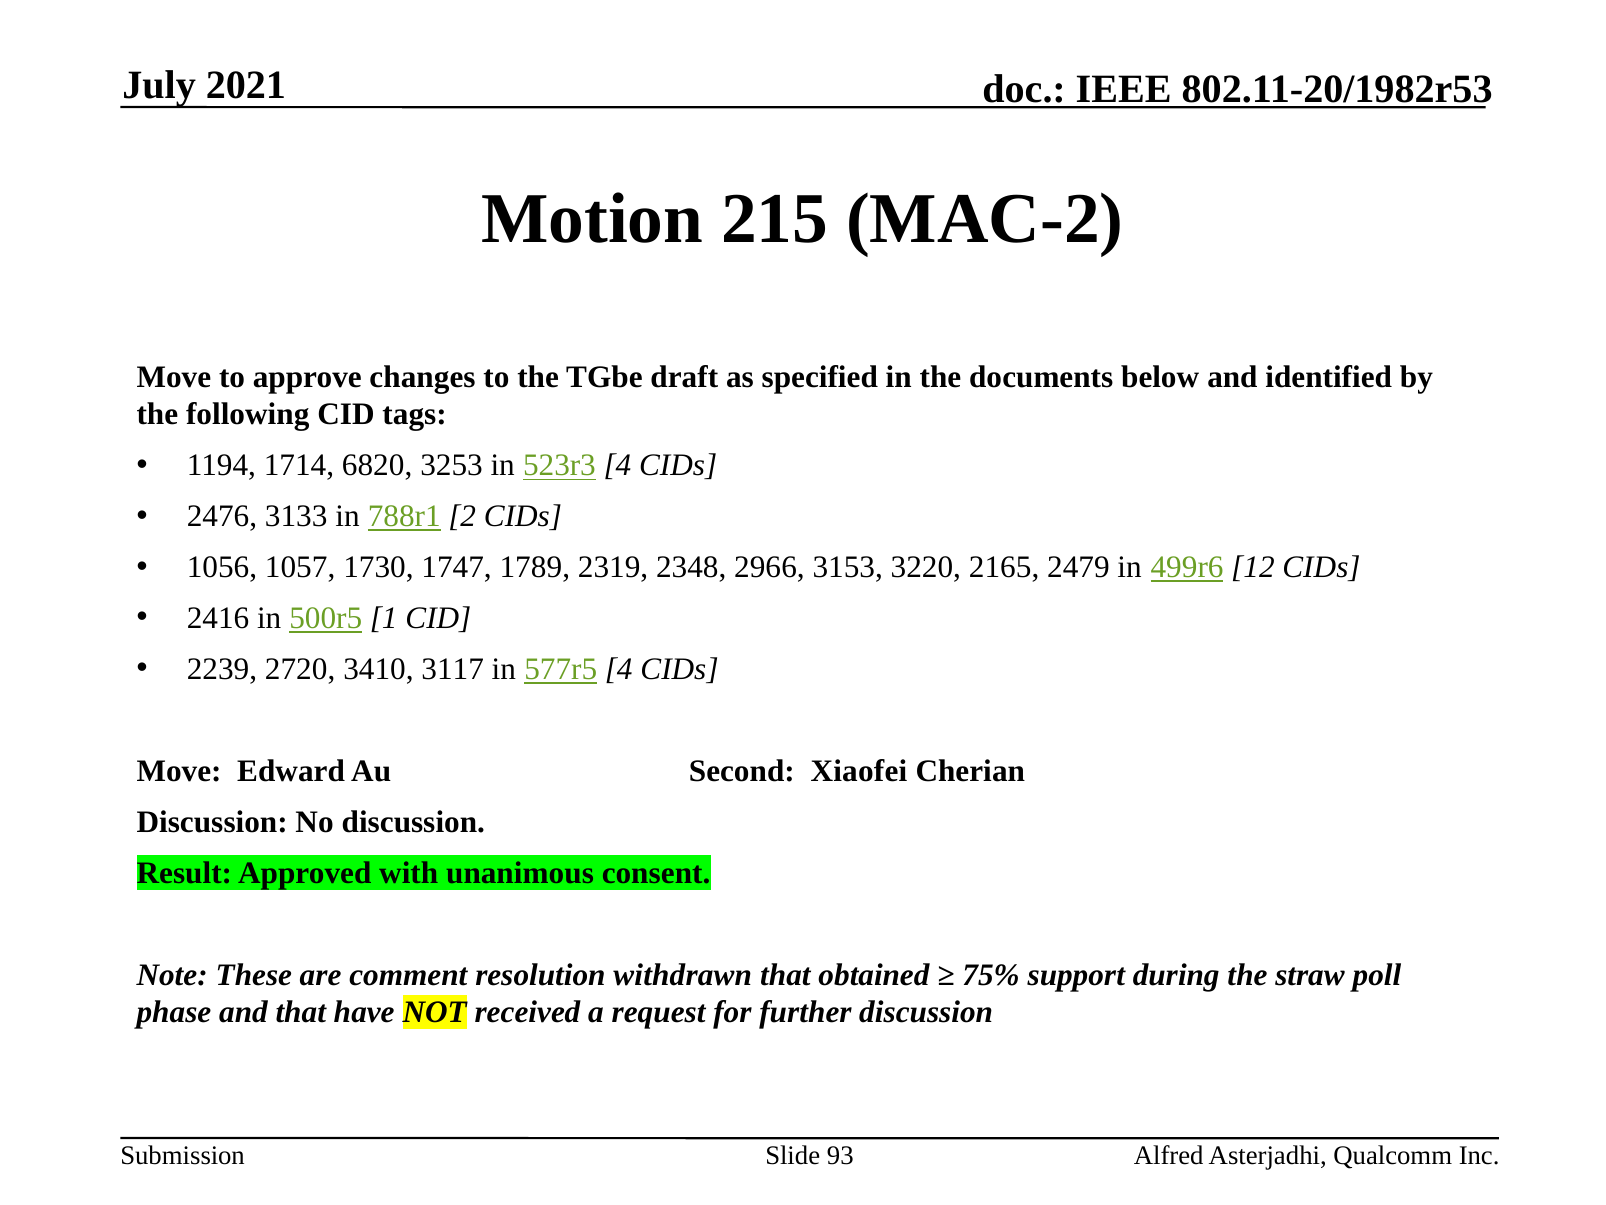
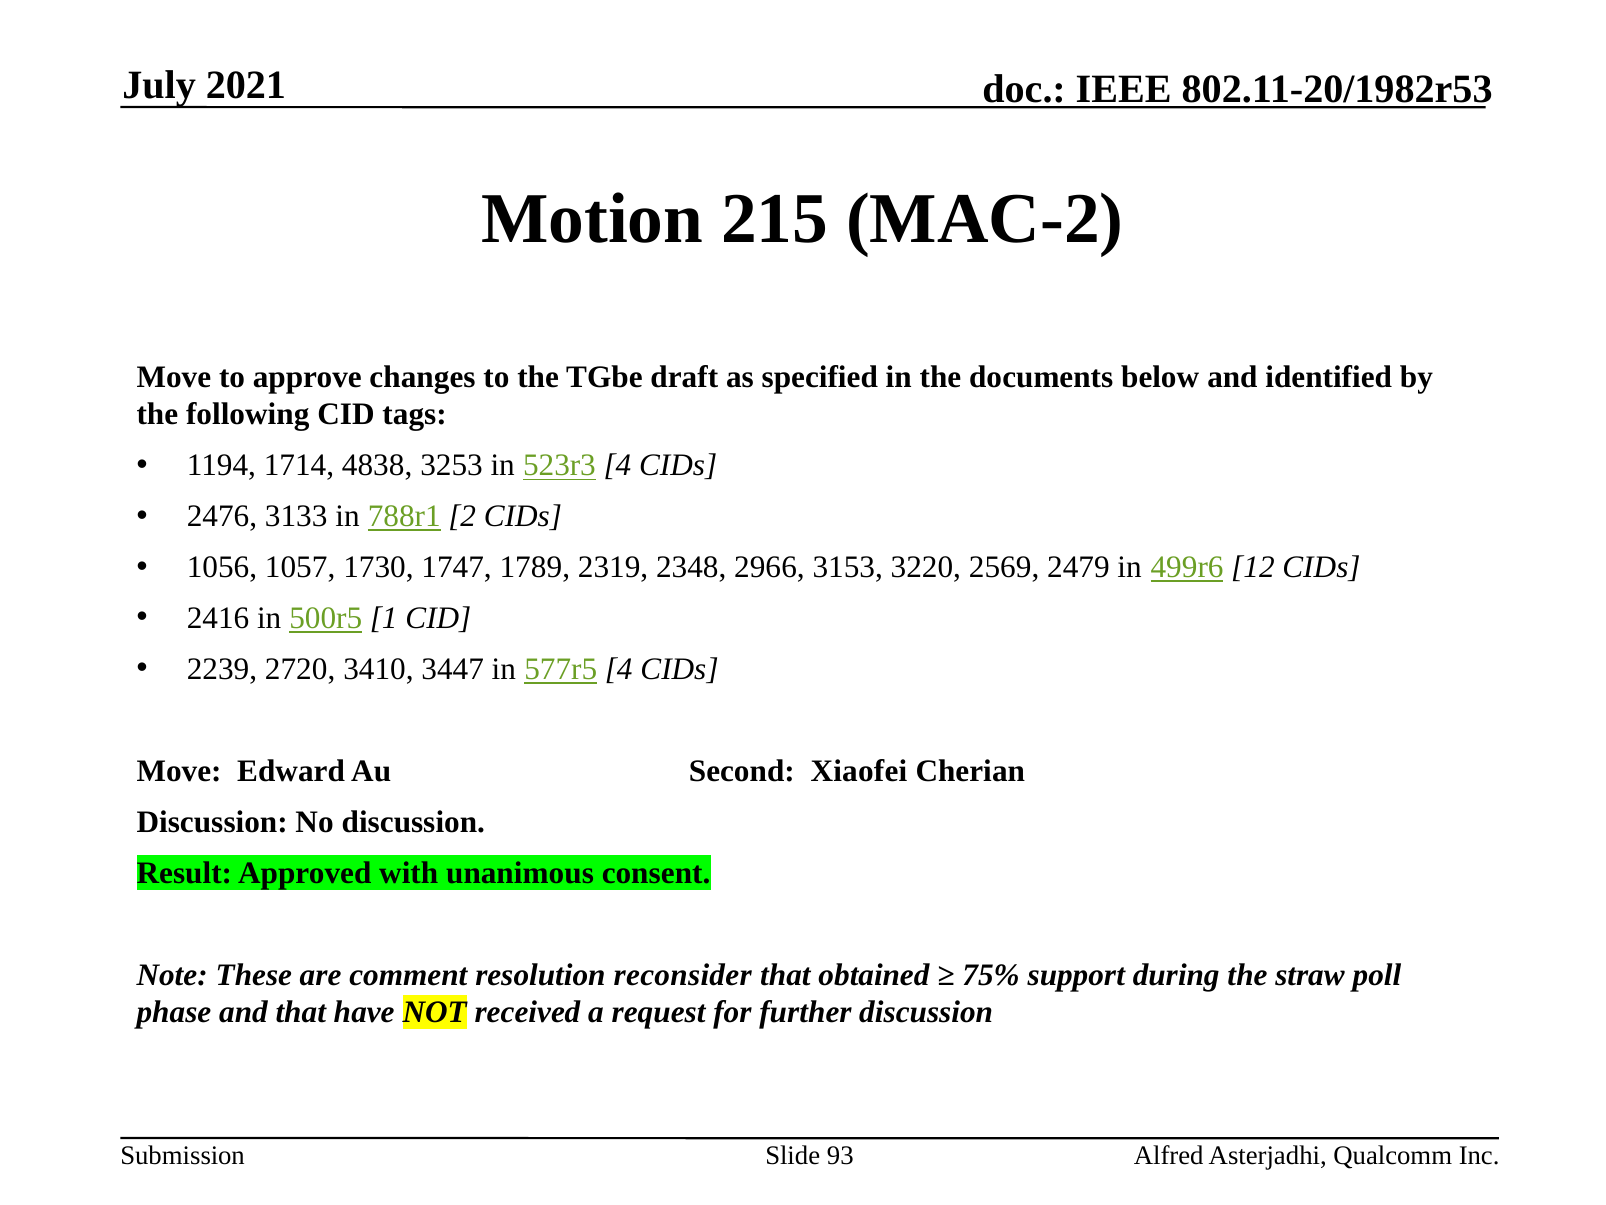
6820: 6820 -> 4838
2165: 2165 -> 2569
3117: 3117 -> 3447
withdrawn: withdrawn -> reconsider
